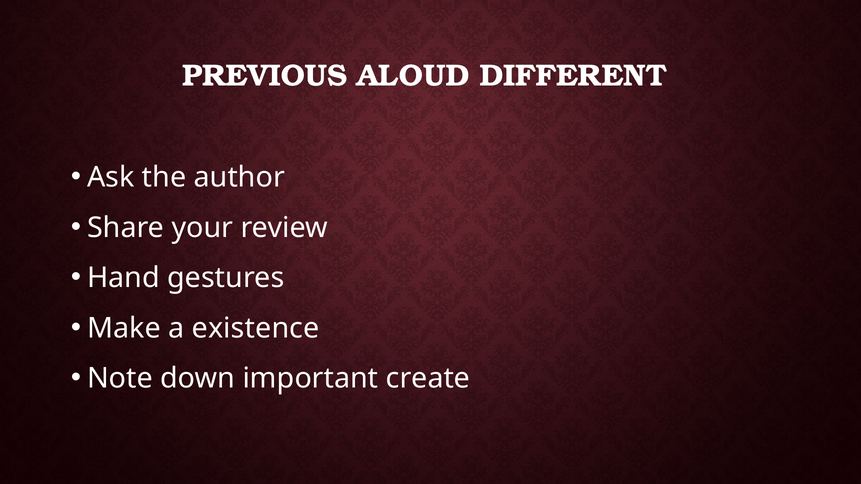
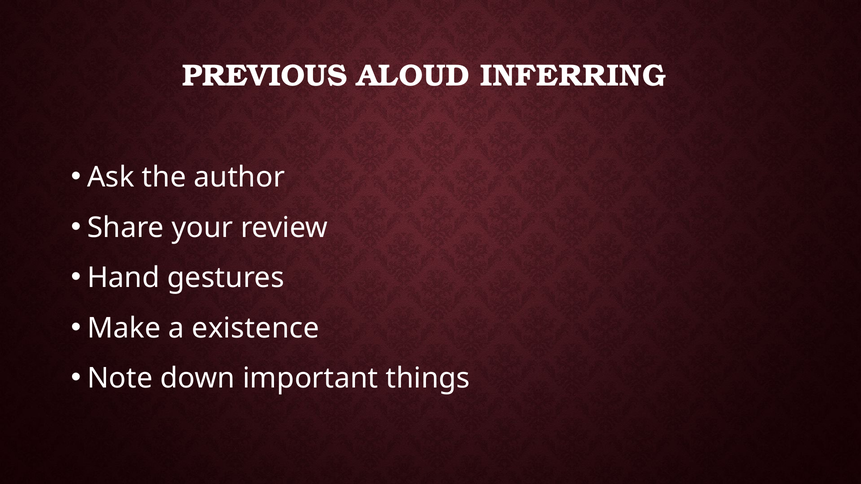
DIFFERENT: DIFFERENT -> INFERRING
create: create -> things
